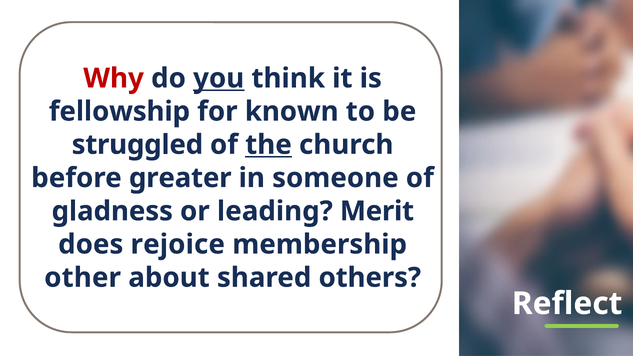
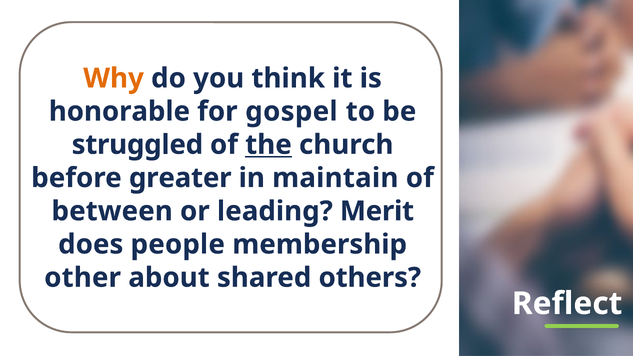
Why colour: red -> orange
you underline: present -> none
fellowship: fellowship -> honorable
known: known -> gospel
someone: someone -> maintain
gladness: gladness -> between
rejoice: rejoice -> people
